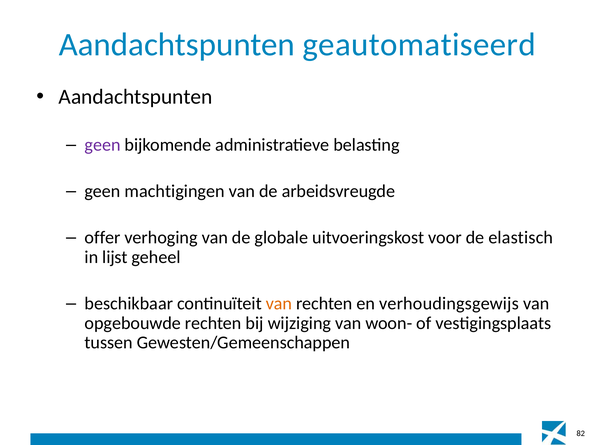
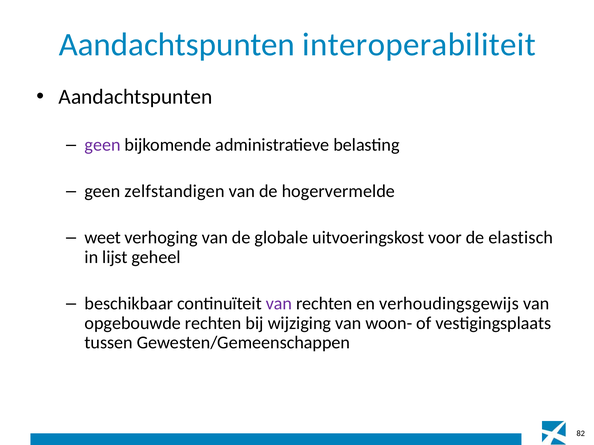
geautomatiseerd: geautomatiseerd -> interoperabiliteit
machtigingen: machtigingen -> zelfstandigen
arbeidsvreugde: arbeidsvreugde -> hogervermelde
offer: offer -> weet
van at (279, 304) colour: orange -> purple
